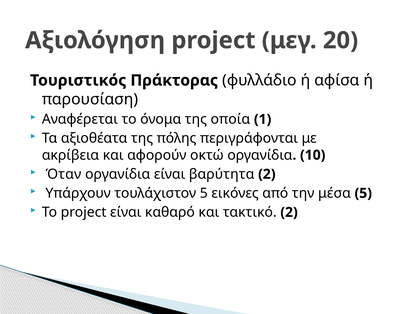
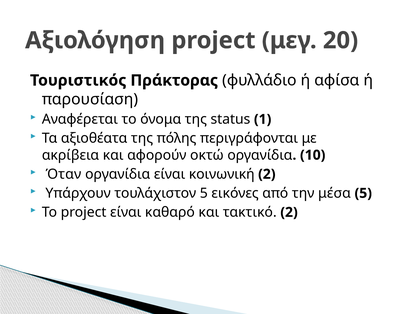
οποία: οποία -> status
βαρύτητα: βαρύτητα -> κοινωνική
